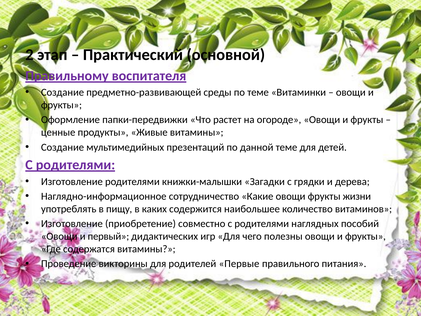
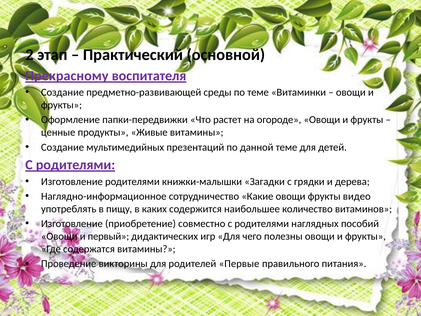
Правильному: Правильному -> Прекрасному
жизни: жизни -> видео
